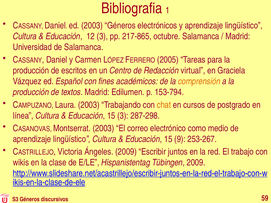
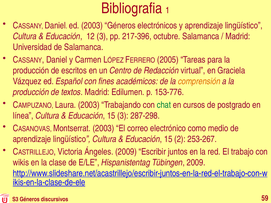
217-865: 217-865 -> 217-396
153-794: 153-794 -> 153-776
chat colour: orange -> green
9: 9 -> 2
